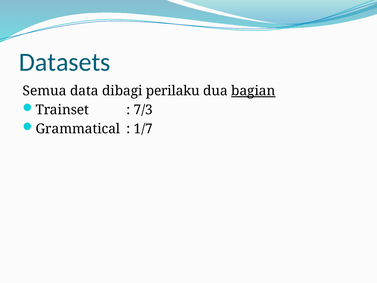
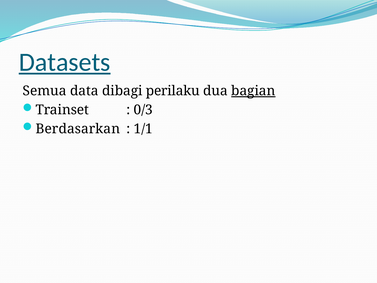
Datasets underline: none -> present
7/3: 7/3 -> 0/3
Grammatical: Grammatical -> Berdasarkan
1/7: 1/7 -> 1/1
